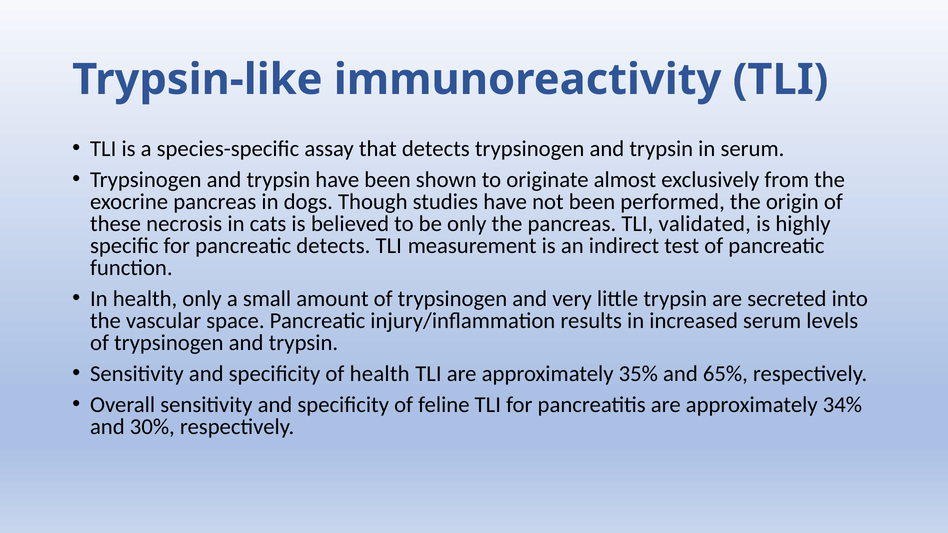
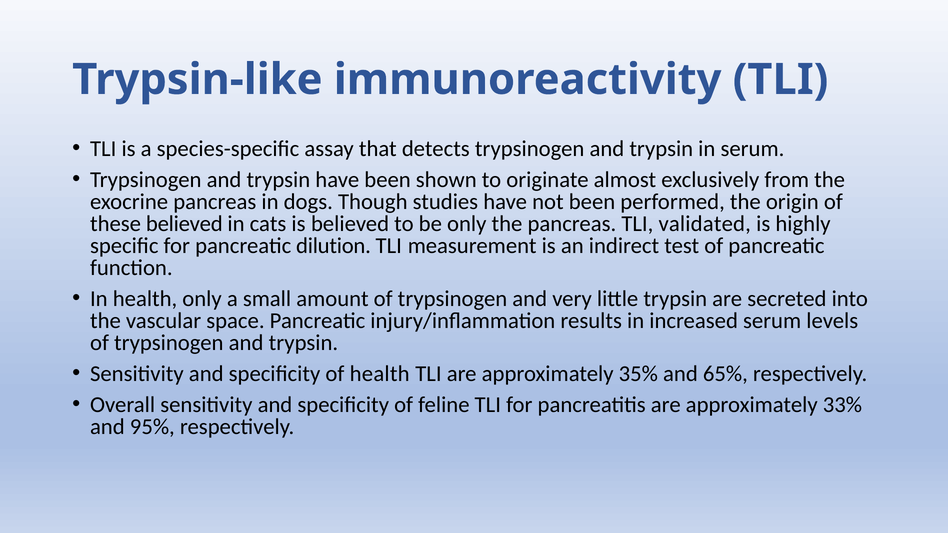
these necrosis: necrosis -> believed
pancreatic detects: detects -> dilution
34%: 34% -> 33%
30%: 30% -> 95%
